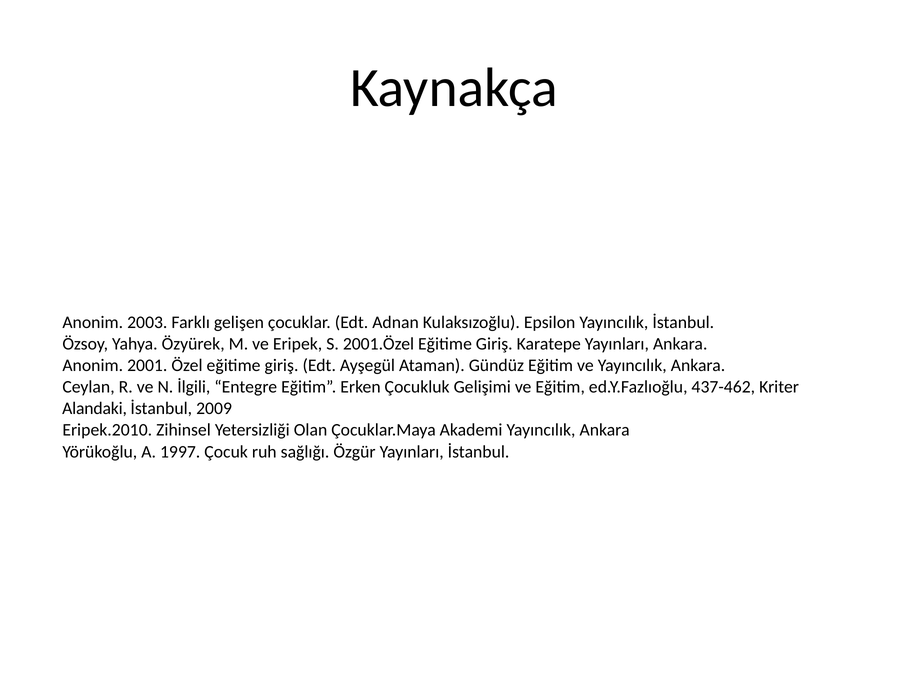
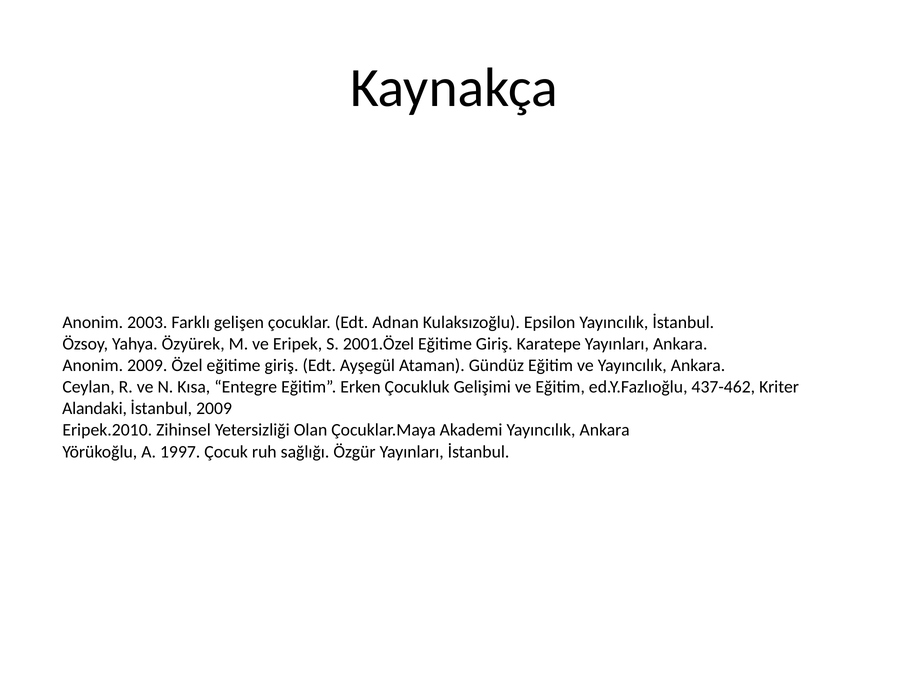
Anonim 2001: 2001 -> 2009
İlgili: İlgili -> Kısa
